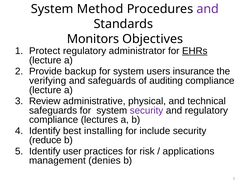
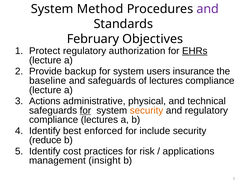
Monitors: Monitors -> February
administrator: administrator -> authorization
verifying: verifying -> baseline
of auditing: auditing -> lectures
Review: Review -> Actions
for at (85, 111) underline: none -> present
security at (147, 111) colour: purple -> orange
installing: installing -> enforced
user: user -> cost
denies: denies -> insight
